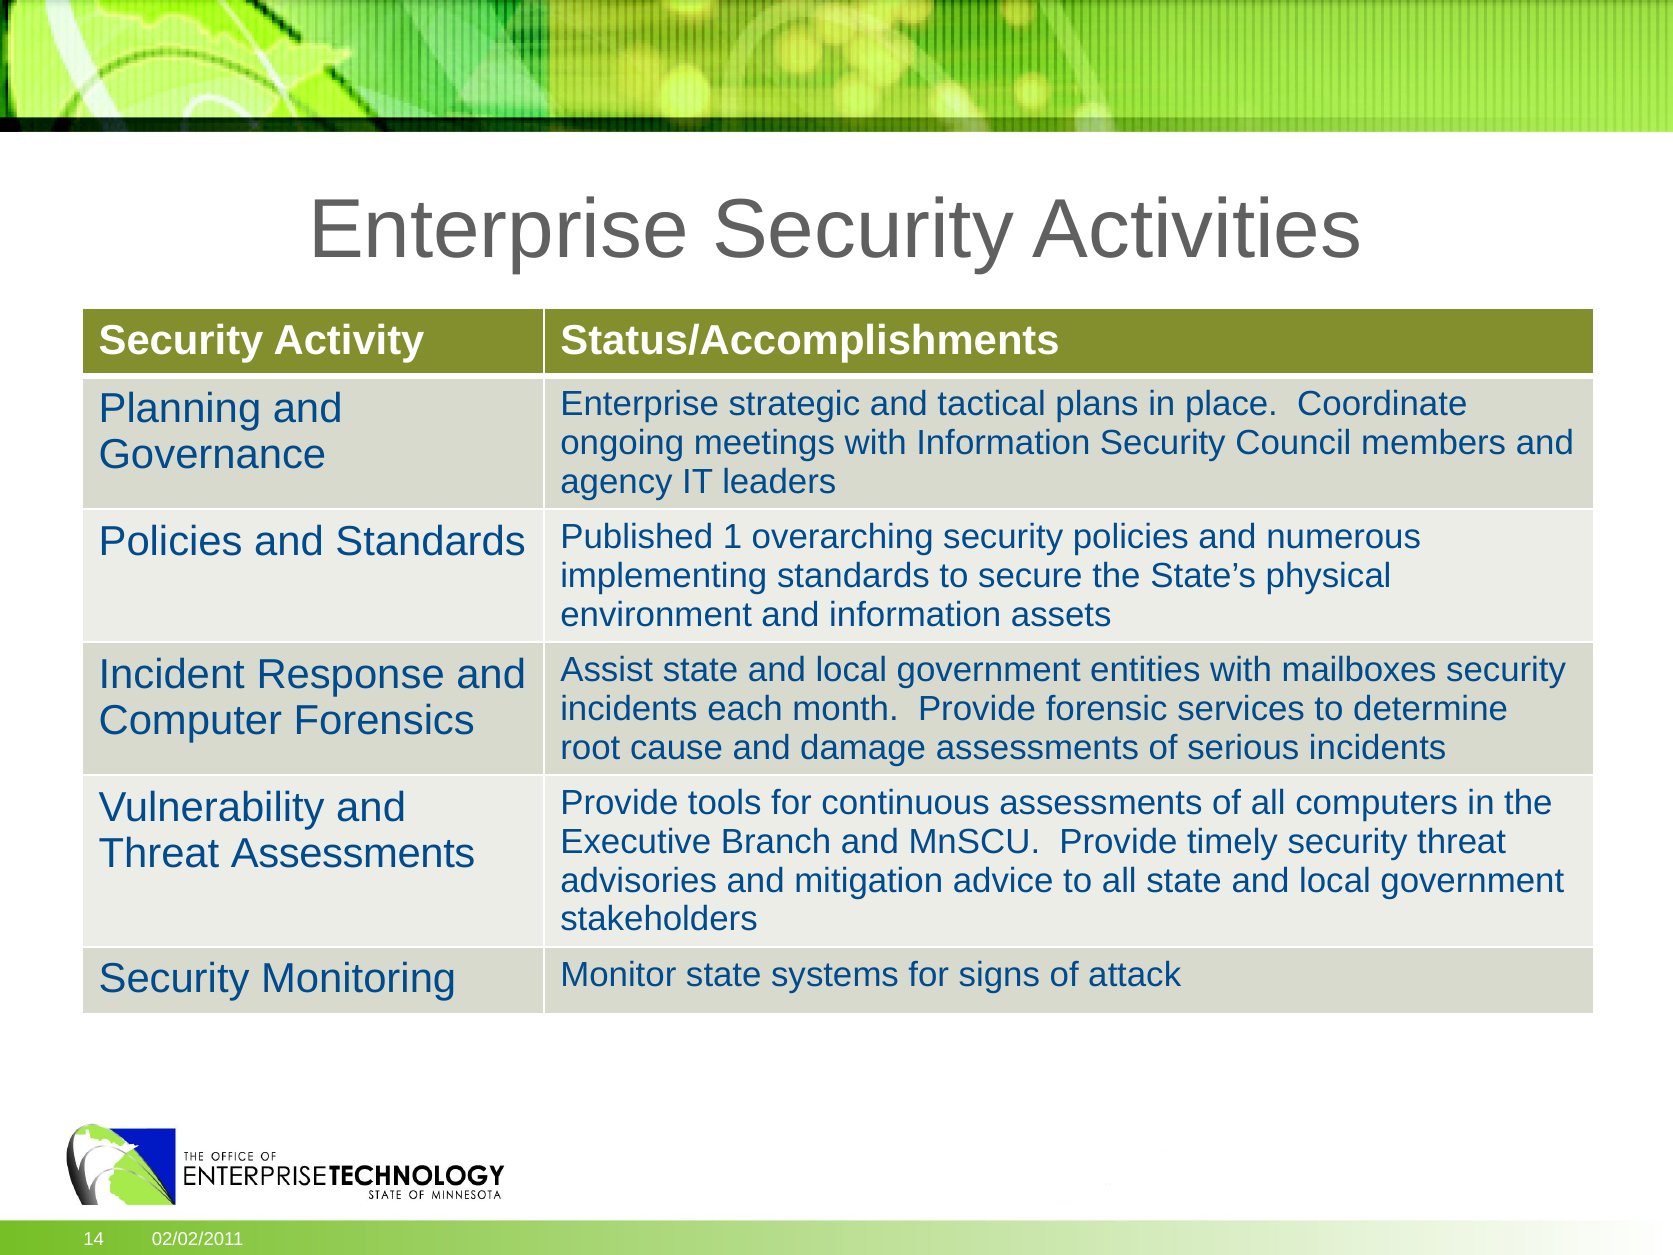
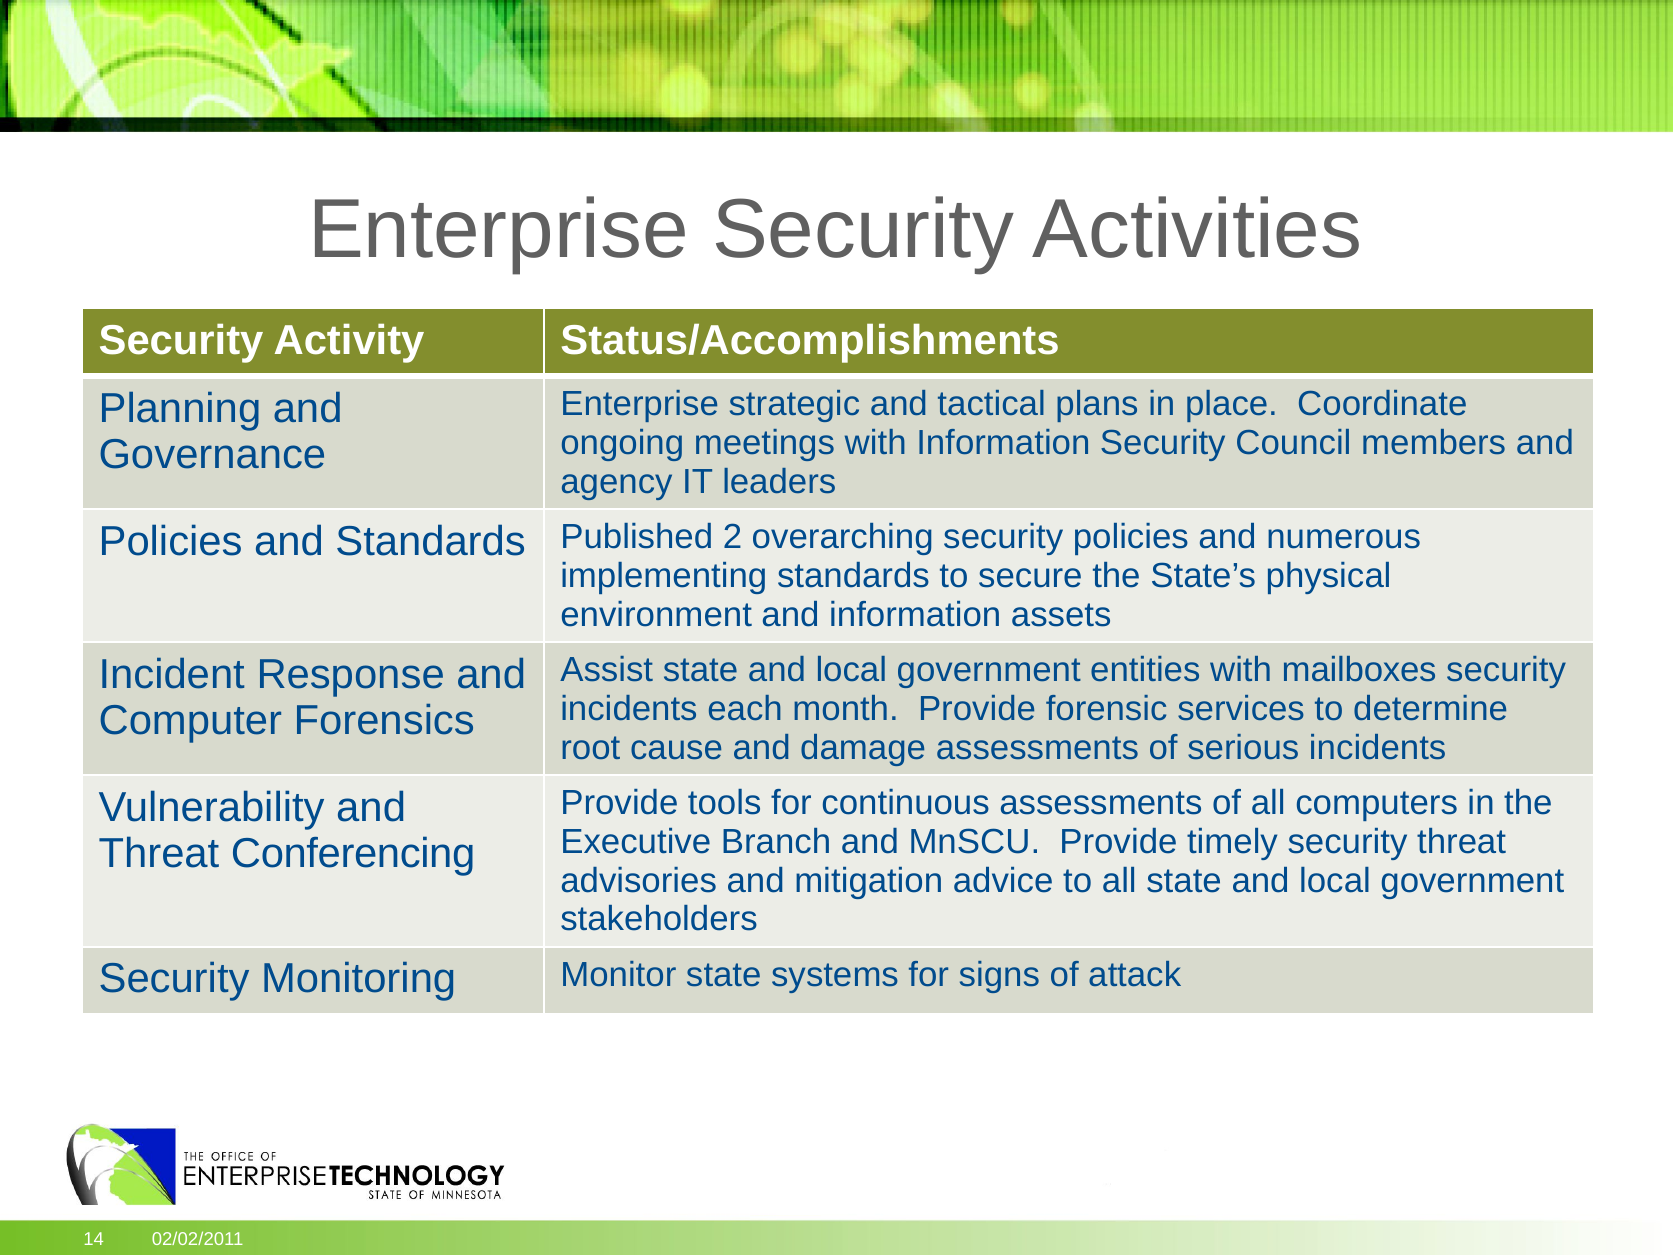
1: 1 -> 2
Threat Assessments: Assessments -> Conferencing
